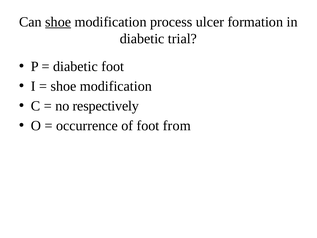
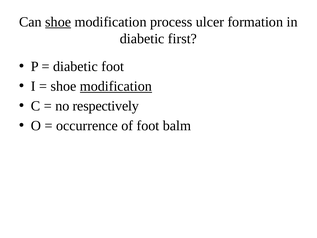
trial: trial -> first
modification at (116, 86) underline: none -> present
from: from -> balm
